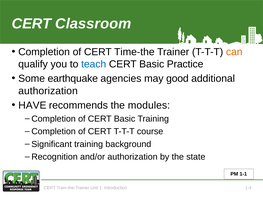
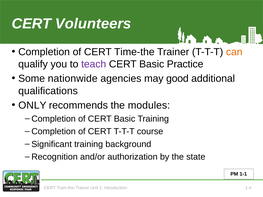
Classroom: Classroom -> Volunteers
teach colour: blue -> purple
earthquake: earthquake -> nationwide
authorization at (48, 91): authorization -> qualifications
HAVE: HAVE -> ONLY
